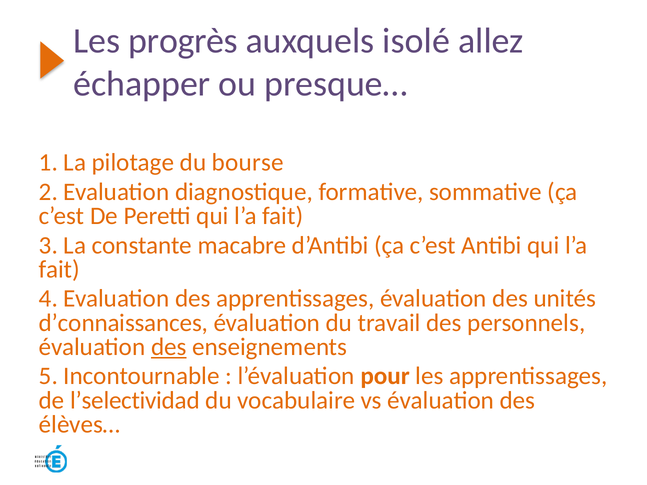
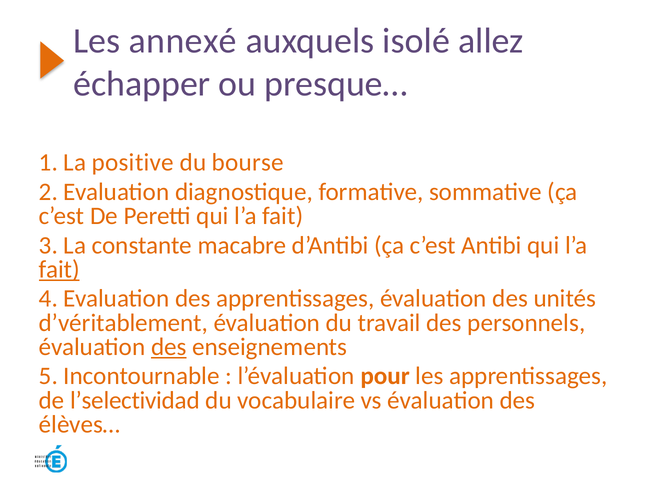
progrès: progrès -> annexé
pilotage: pilotage -> positive
fait at (59, 270) underline: none -> present
d’connaissances: d’connaissances -> d’véritablement
